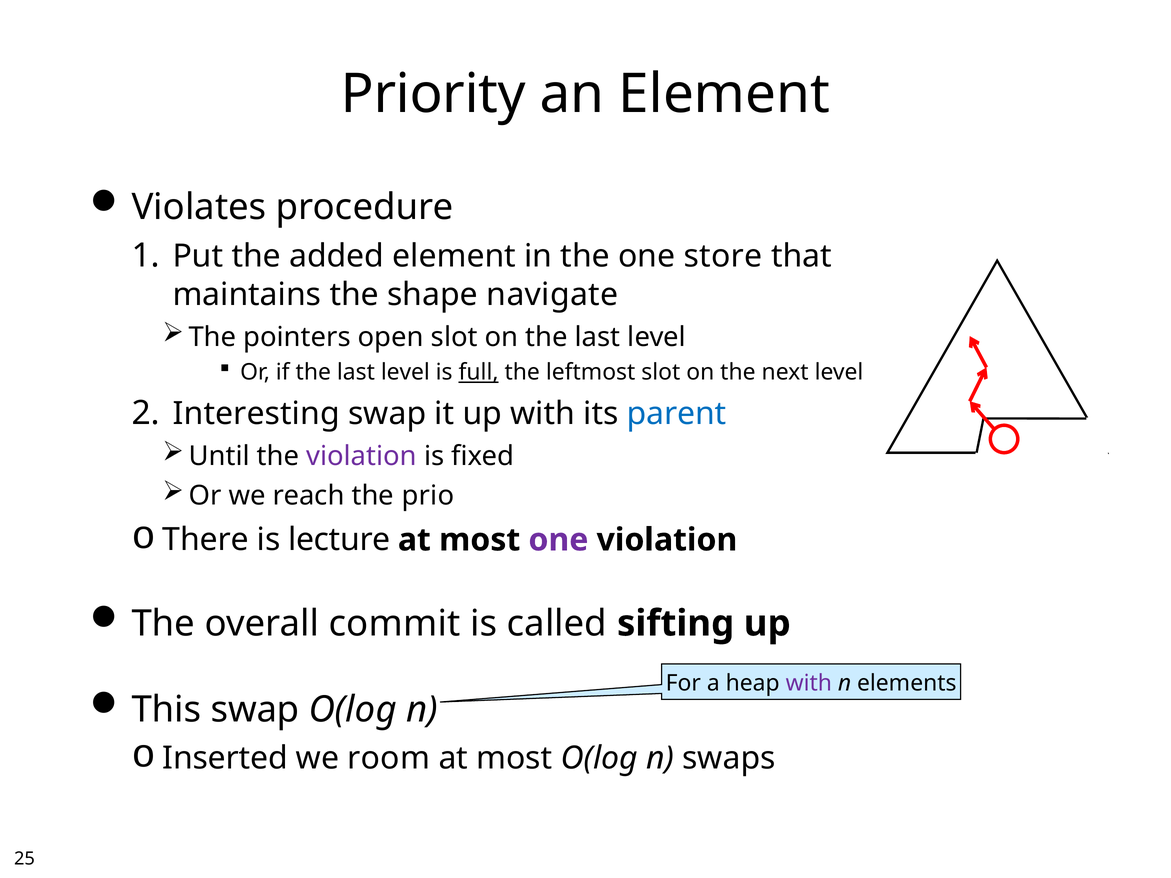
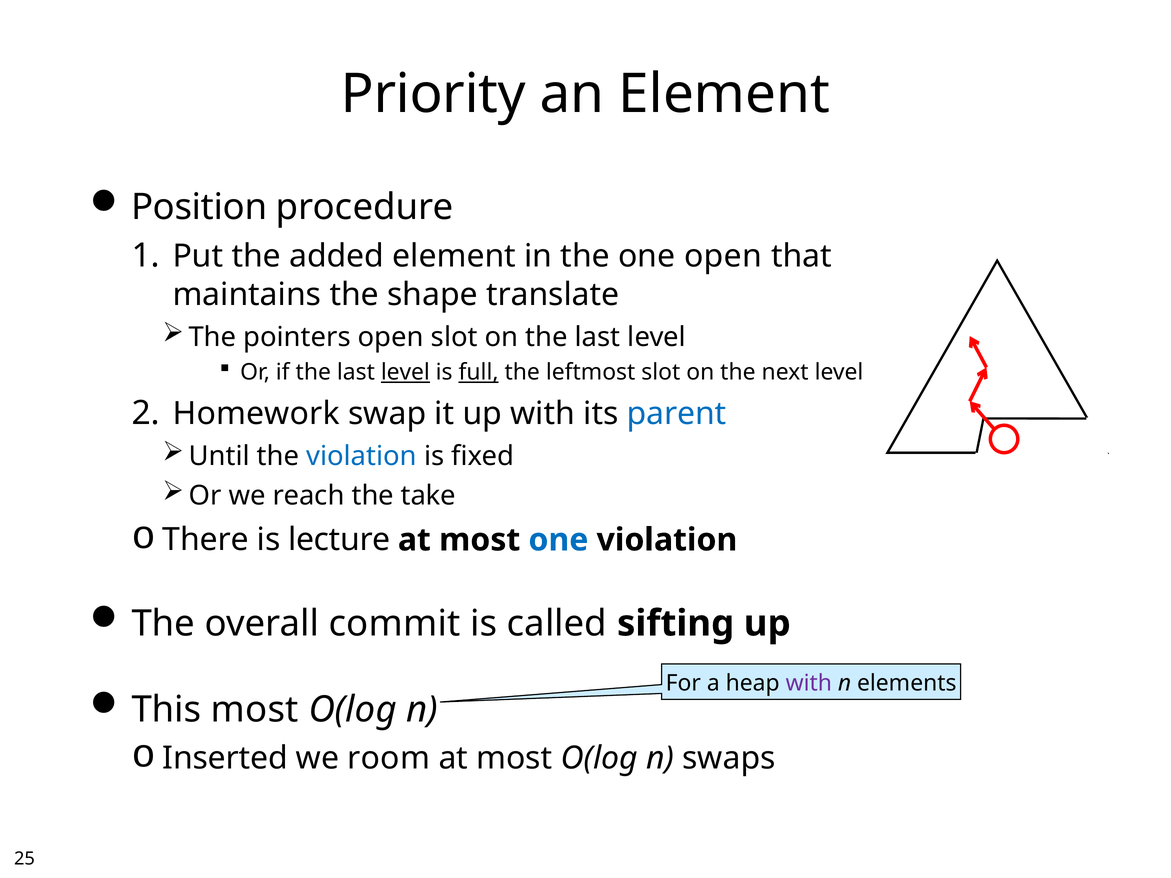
Violates: Violates -> Position
one store: store -> open
navigate: navigate -> translate
level at (405, 372) underline: none -> present
Interesting: Interesting -> Homework
violation at (362, 456) colour: purple -> blue
prio: prio -> take
one at (558, 540) colour: purple -> blue
This swap: swap -> most
